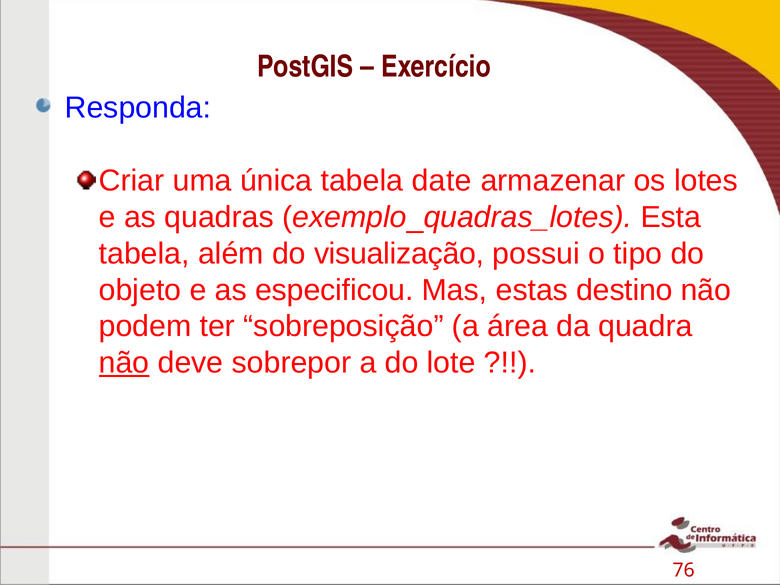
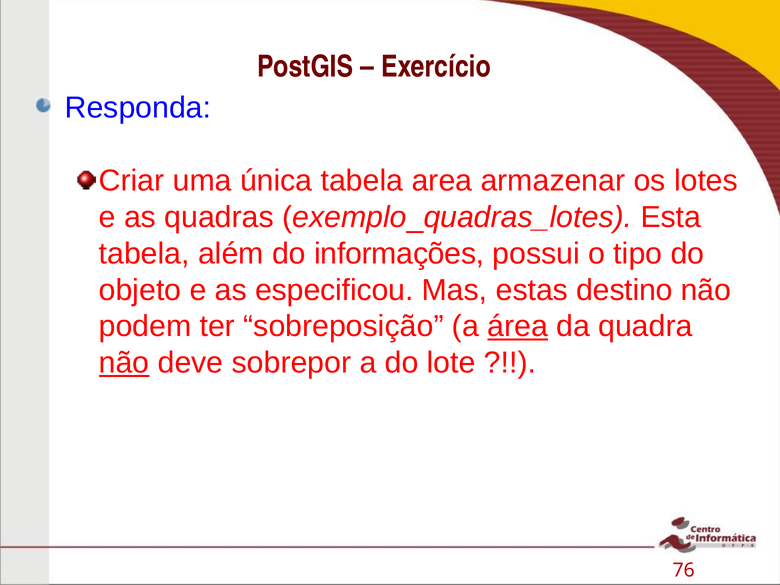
date: date -> area
visualização: visualização -> informações
área underline: none -> present
